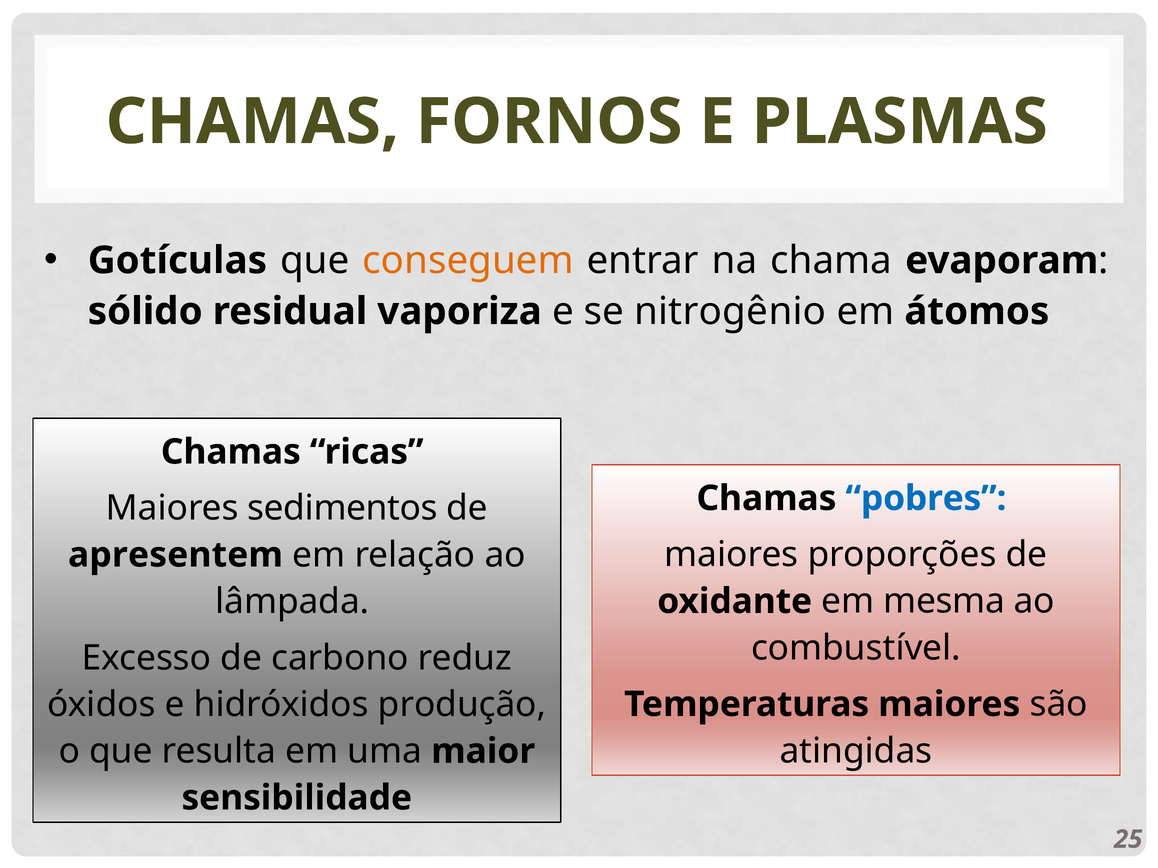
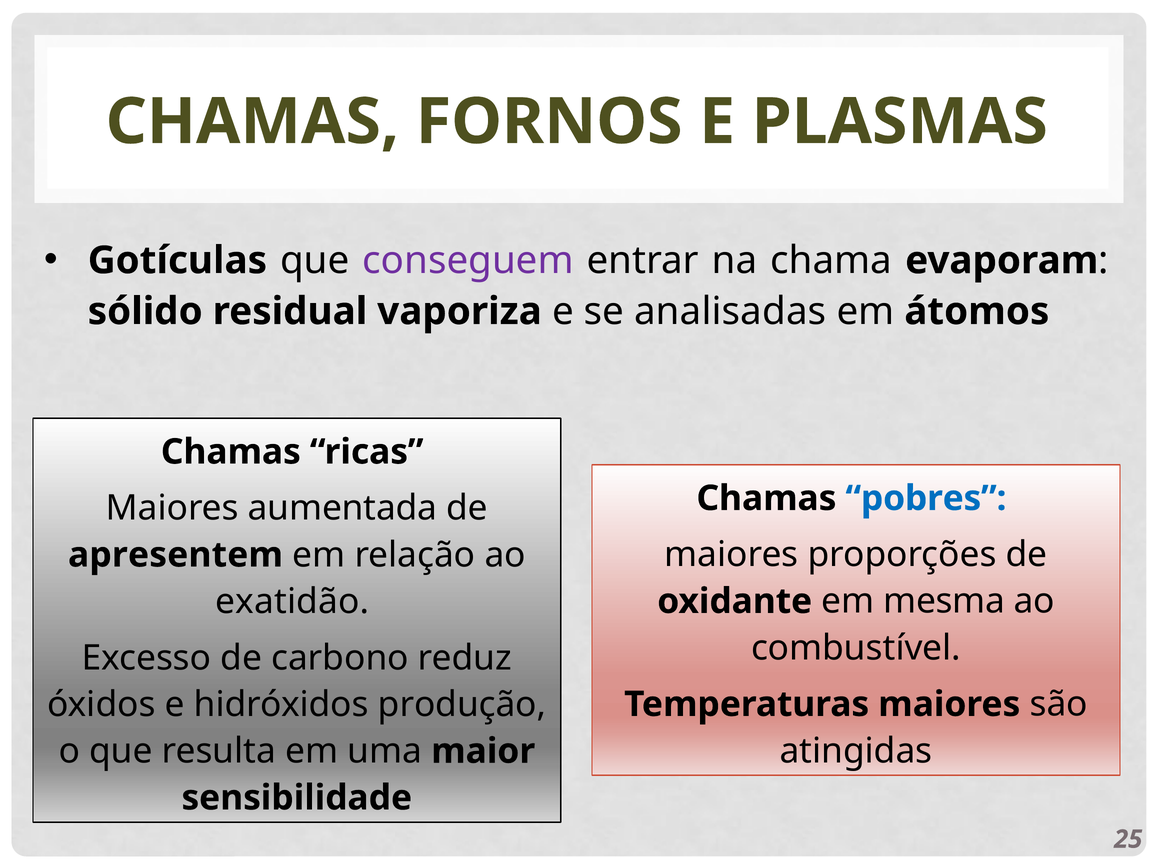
conseguem colour: orange -> purple
nitrogênio: nitrogênio -> analisadas
sedimentos: sedimentos -> aumentada
lâmpada: lâmpada -> exatidão
